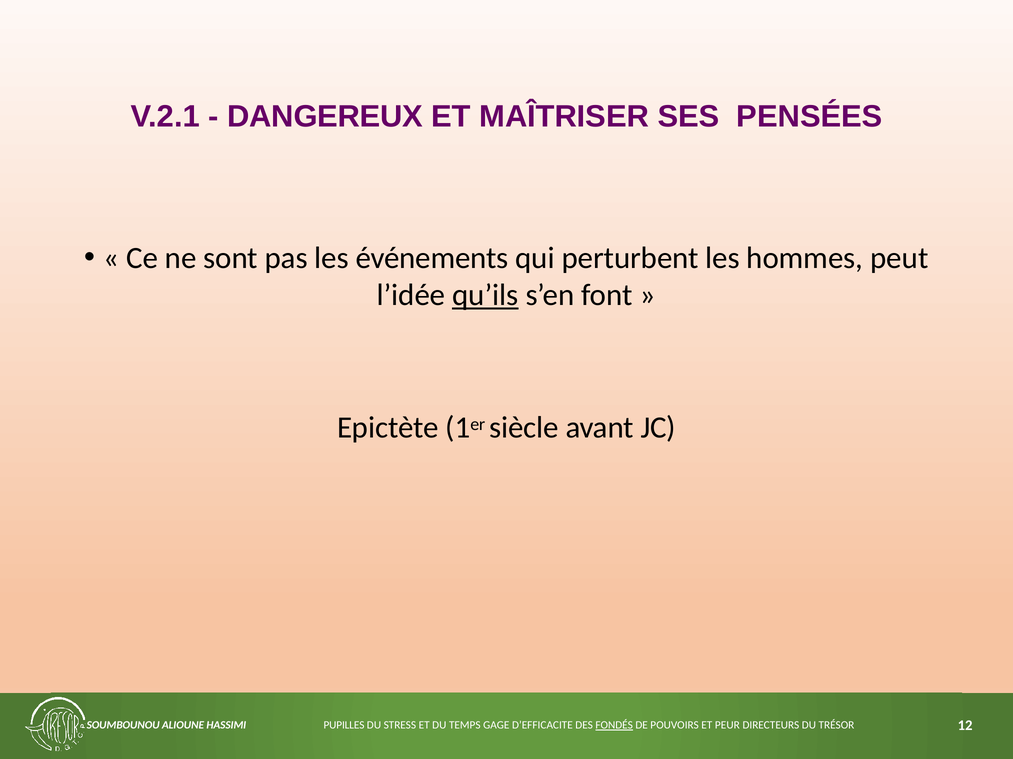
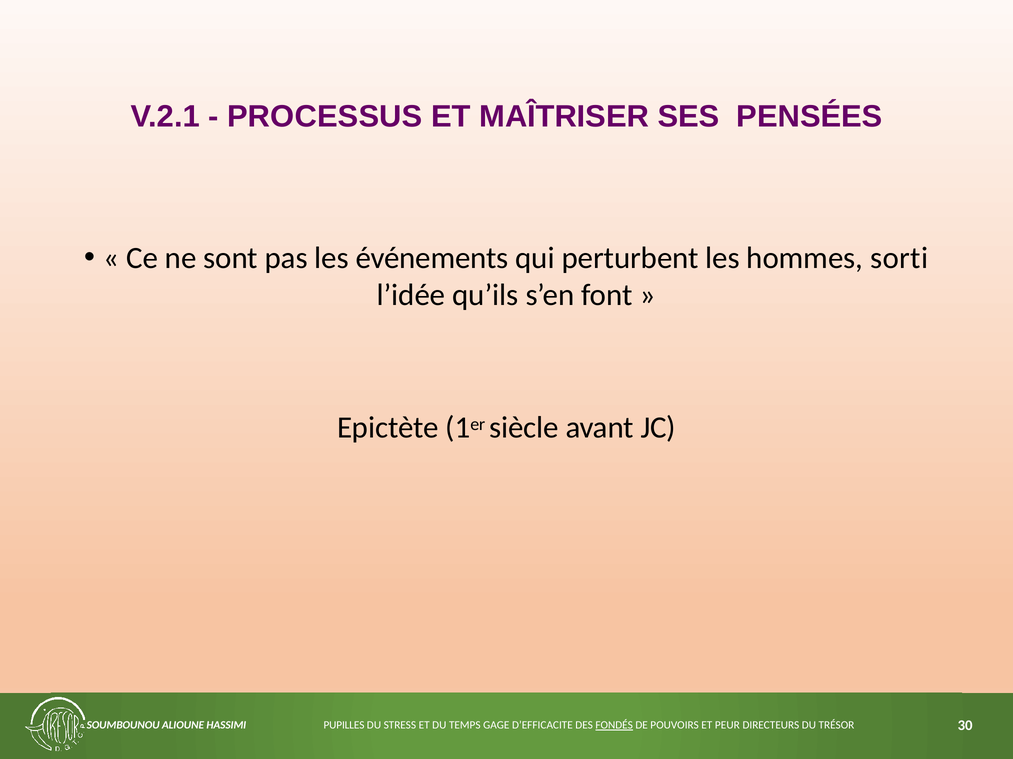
DANGEREUX: DANGEREUX -> PROCESSUS
peut: peut -> sorti
qu’ils underline: present -> none
12: 12 -> 30
